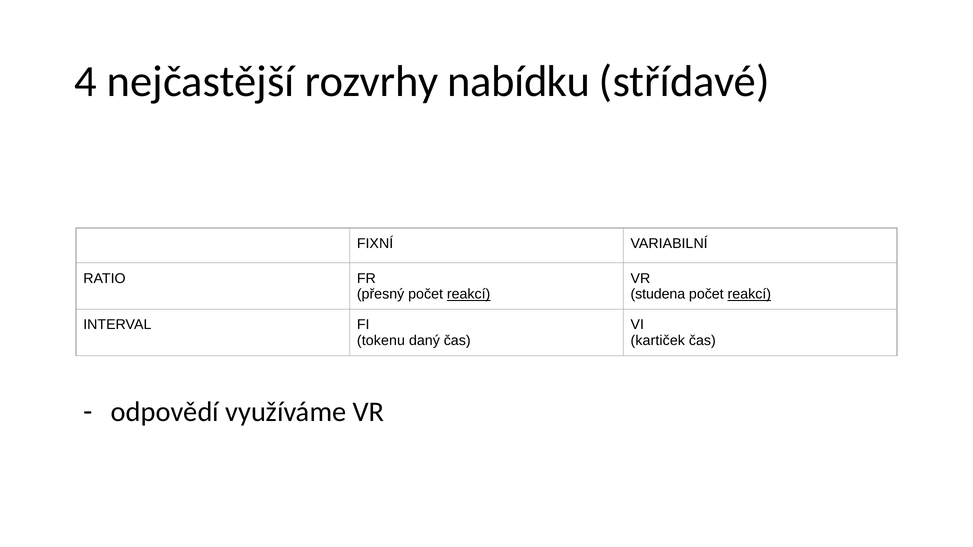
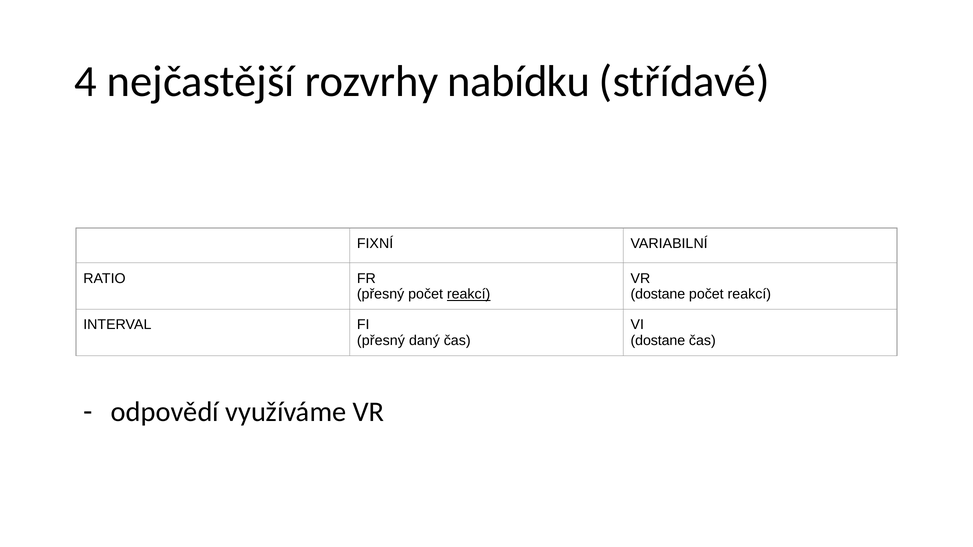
studena at (658, 294): studena -> dostane
reakcí at (749, 294) underline: present -> none
tokenu at (381, 341): tokenu -> přesný
kartiček at (658, 341): kartiček -> dostane
